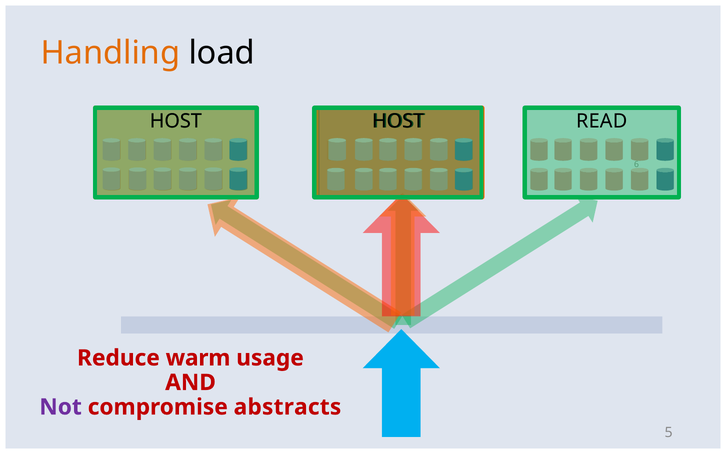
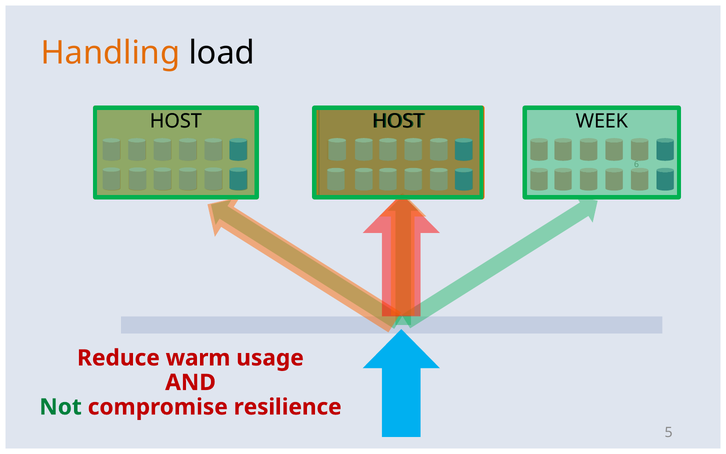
READ: READ -> WEEK
Not colour: purple -> green
abstracts: abstracts -> resilience
